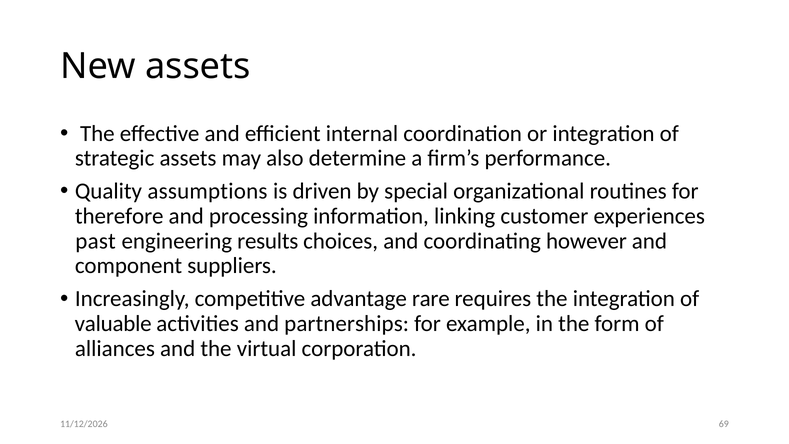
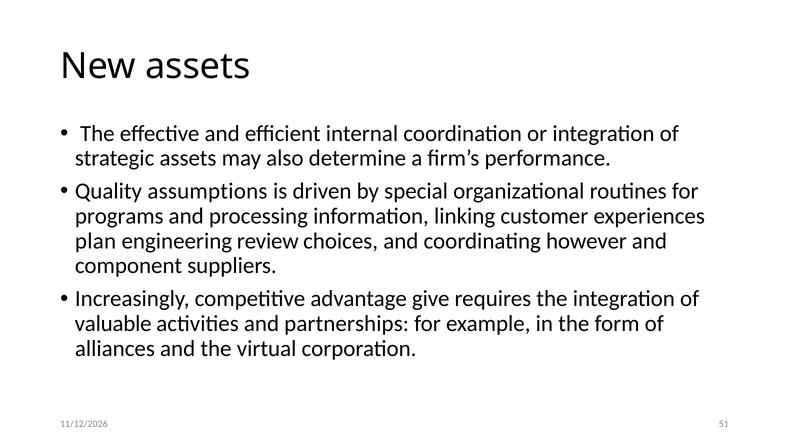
therefore: therefore -> programs
past: past -> plan
results: results -> review
rare: rare -> give
69: 69 -> 51
